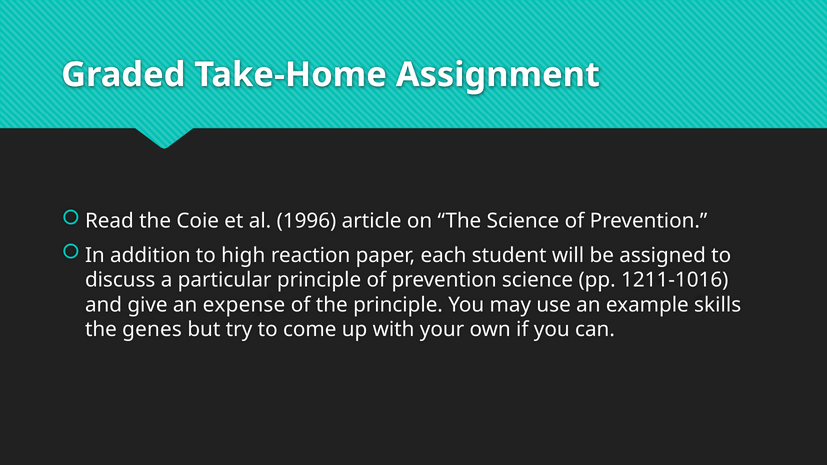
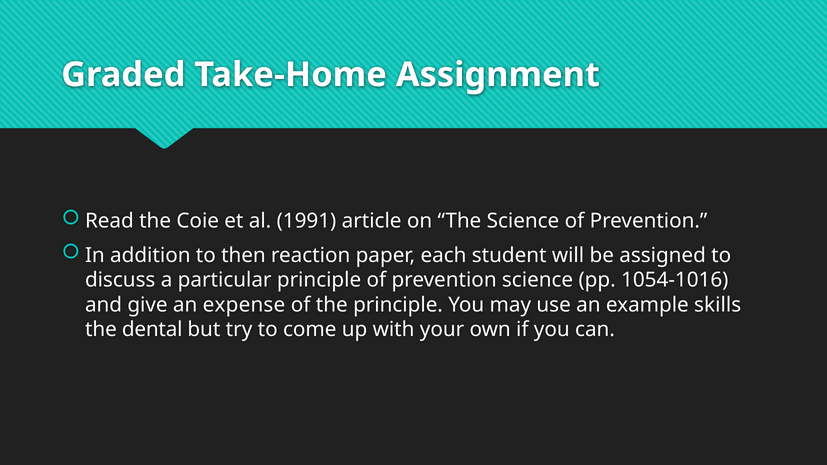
1996: 1996 -> 1991
high: high -> then
1211-1016: 1211-1016 -> 1054-1016
genes: genes -> dental
